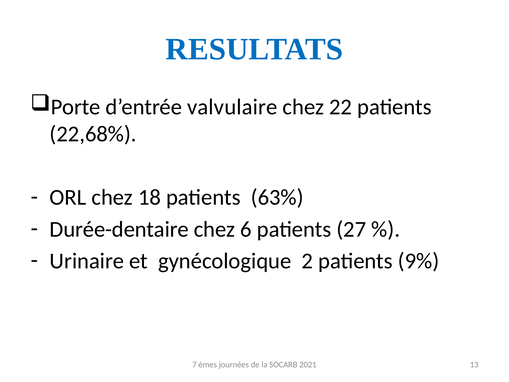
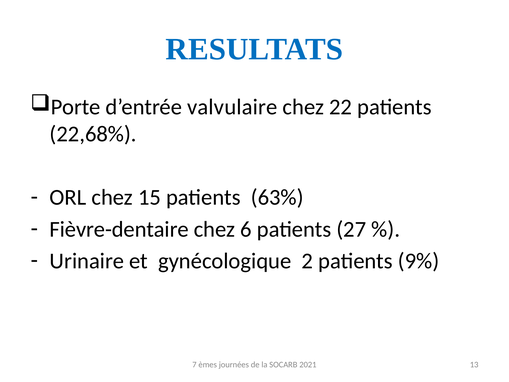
18: 18 -> 15
Durée-dentaire: Durée-dentaire -> Fièvre-dentaire
